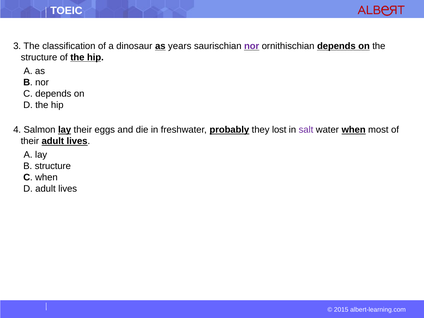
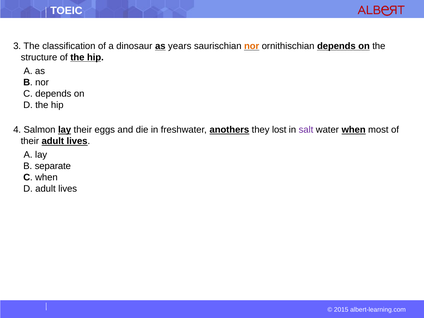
nor at (252, 46) colour: purple -> orange
probably: probably -> anothers
B structure: structure -> separate
